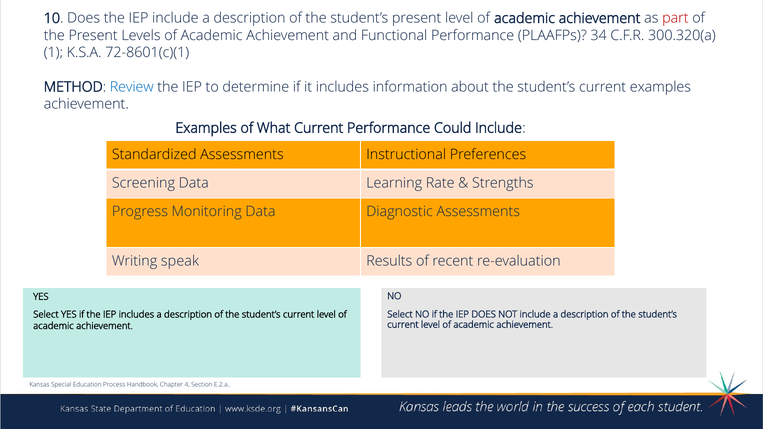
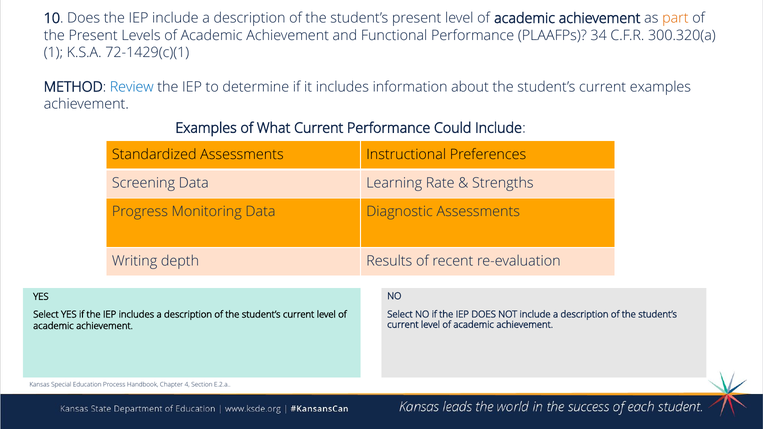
part colour: red -> orange
72-8601(c)(1: 72-8601(c)(1 -> 72-1429(c)(1
speak: speak -> depth
